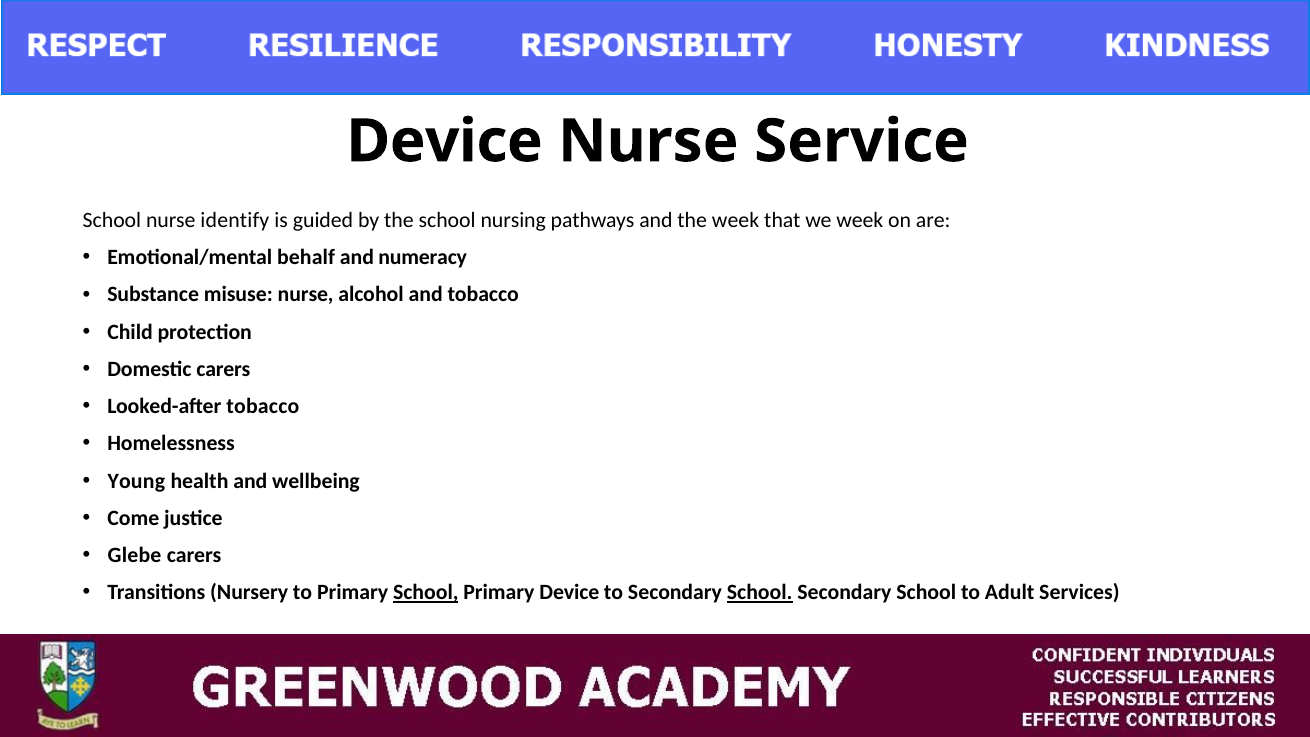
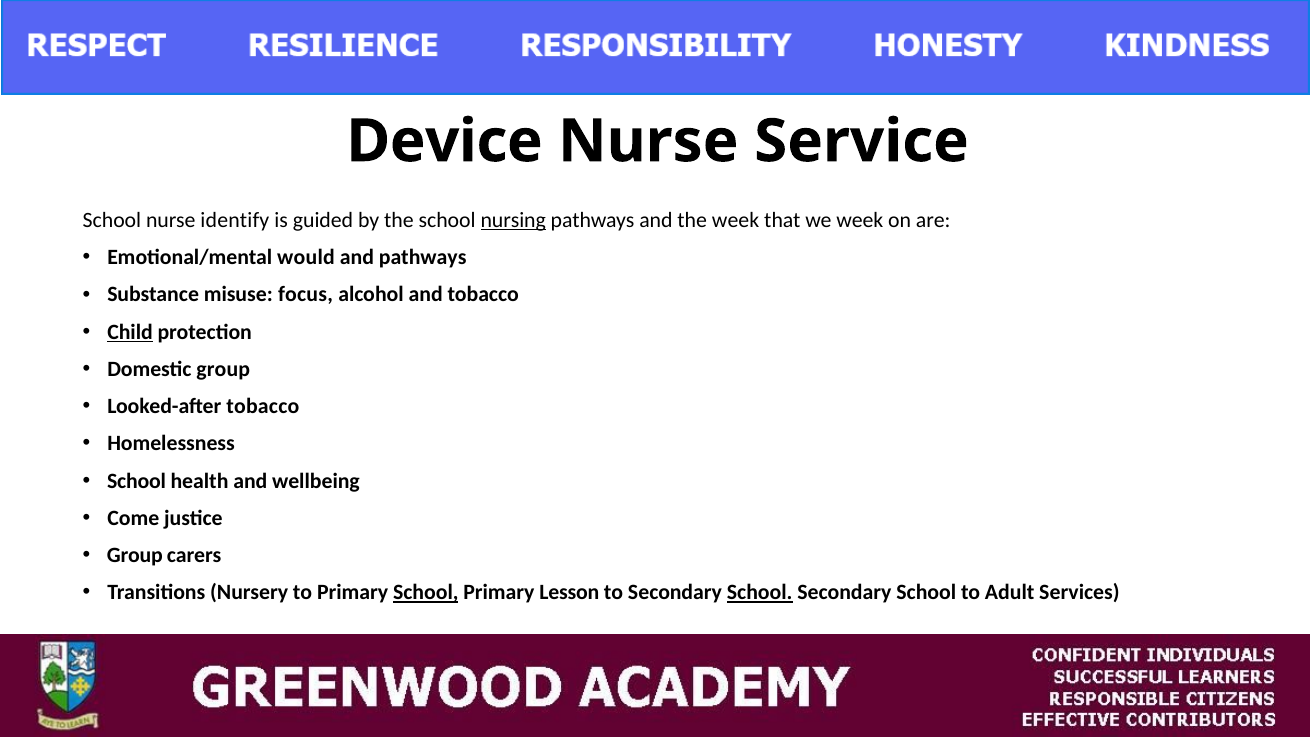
nursing underline: none -> present
behalf: behalf -> would
and numeracy: numeracy -> pathways
misuse nurse: nurse -> focus
Child underline: none -> present
Domestic carers: carers -> group
Young at (136, 481): Young -> School
Glebe at (135, 555): Glebe -> Group
Primary Device: Device -> Lesson
